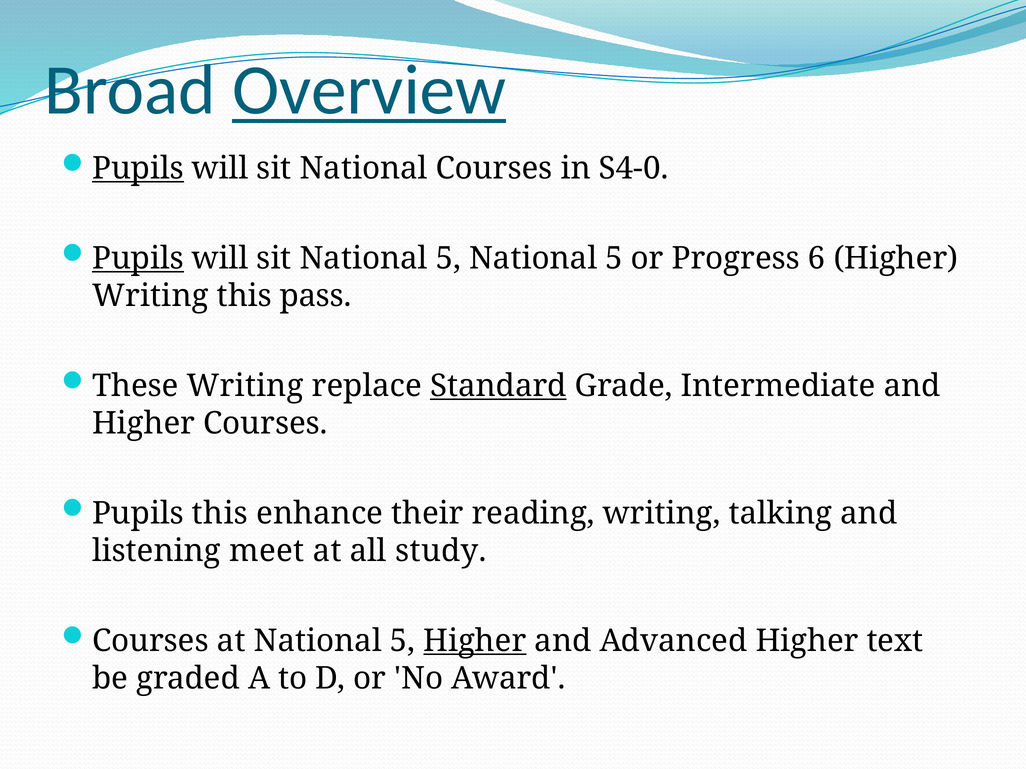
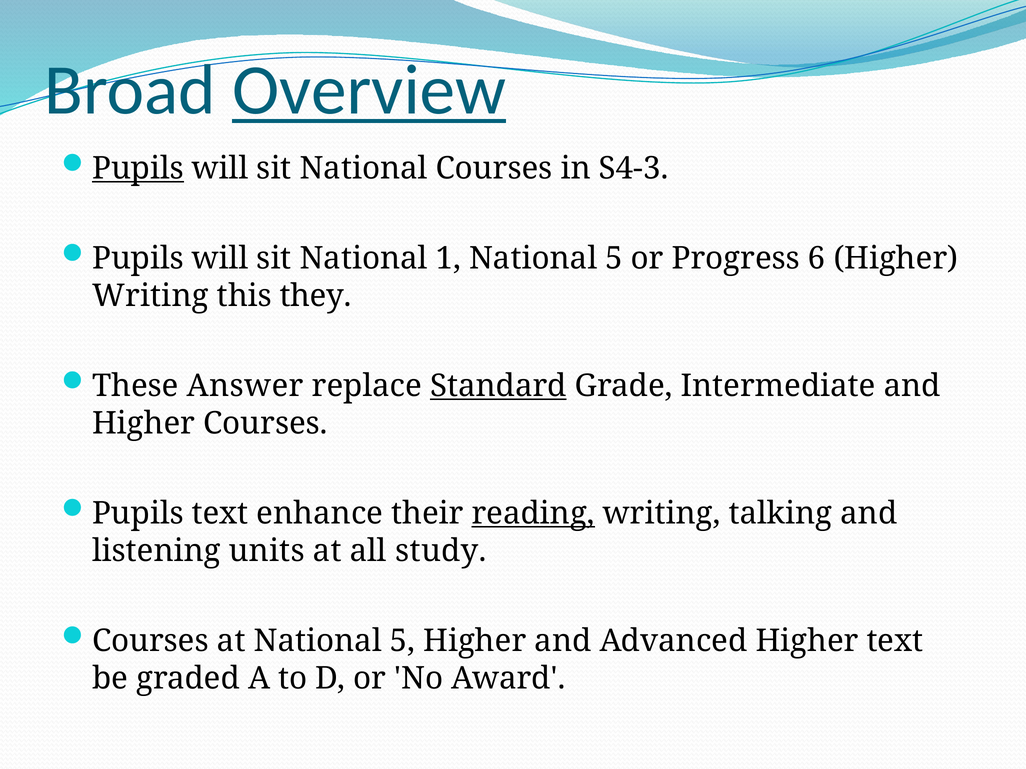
S4-0: S4-0 -> S4-3
Pupils at (138, 258) underline: present -> none
sit National 5: 5 -> 1
pass: pass -> they
These Writing: Writing -> Answer
Pupils this: this -> text
reading underline: none -> present
meet: meet -> units
Higher at (475, 641) underline: present -> none
